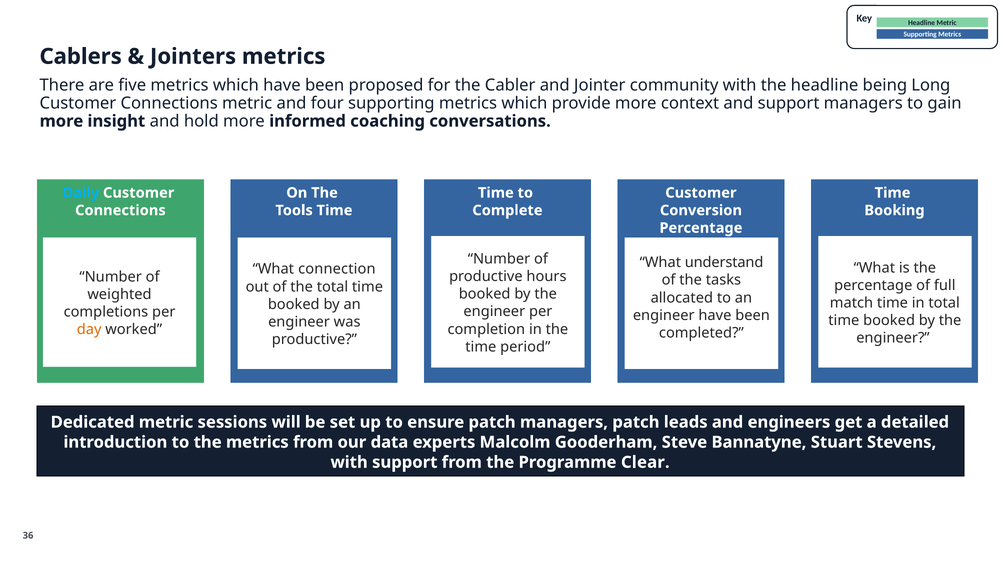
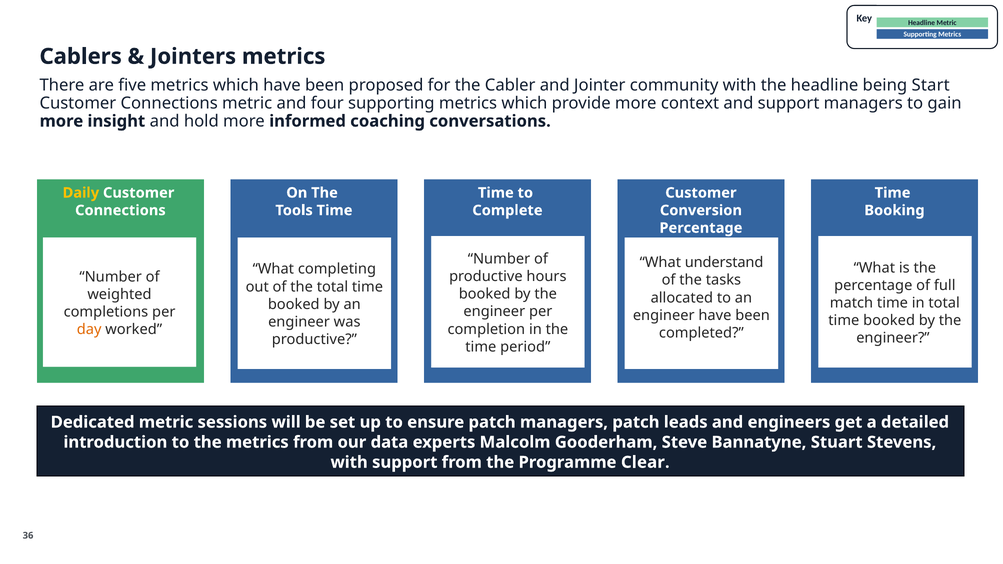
Long: Long -> Start
Daily colour: light blue -> yellow
connection: connection -> completing
